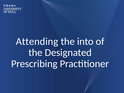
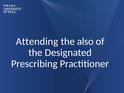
into: into -> also
